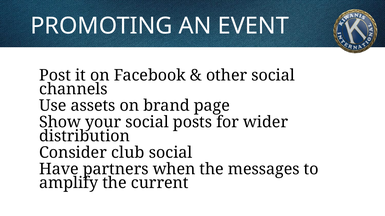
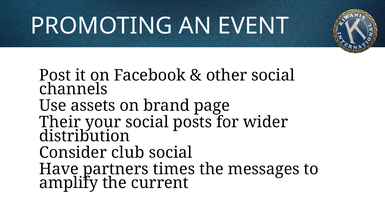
Show: Show -> Their
when: when -> times
